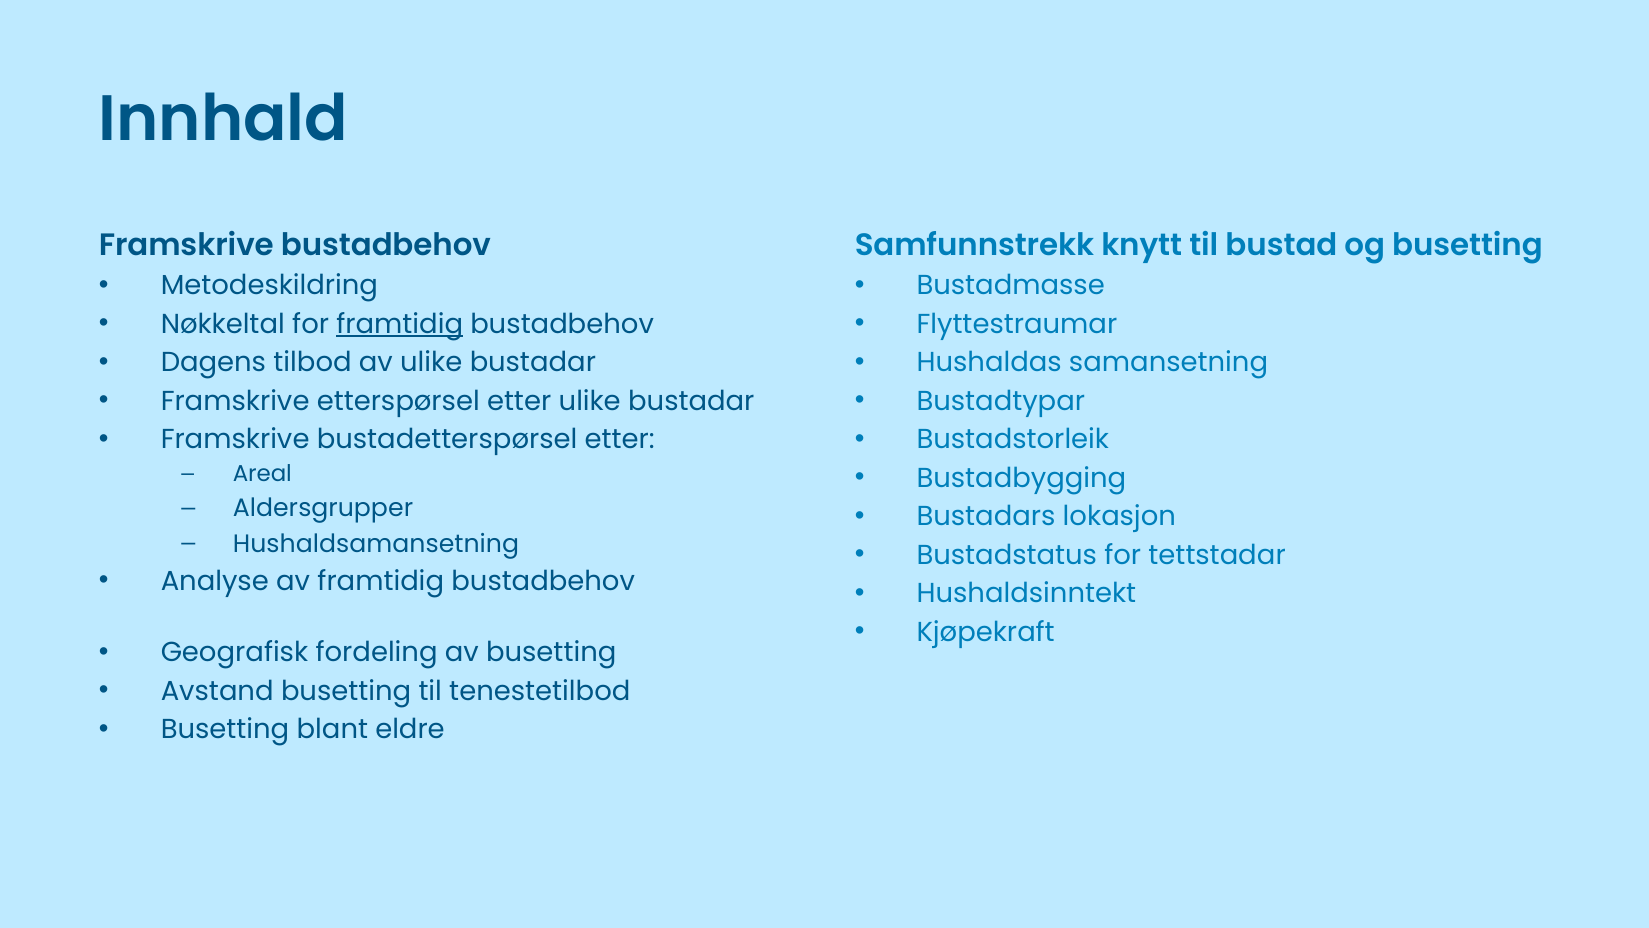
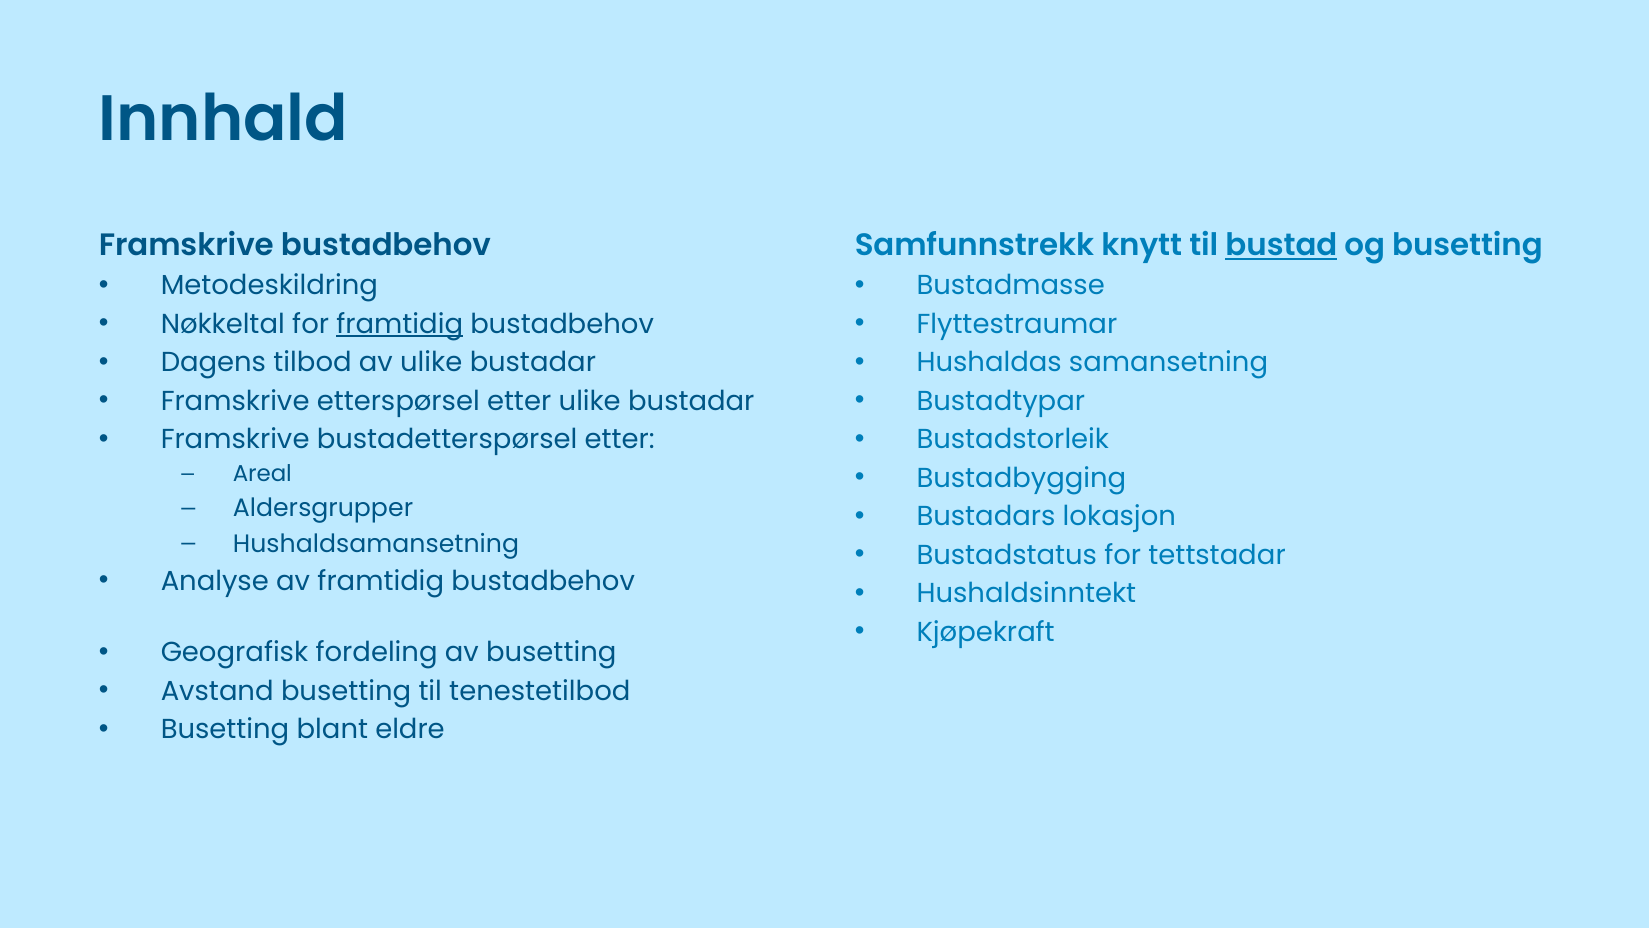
bustad underline: none -> present
